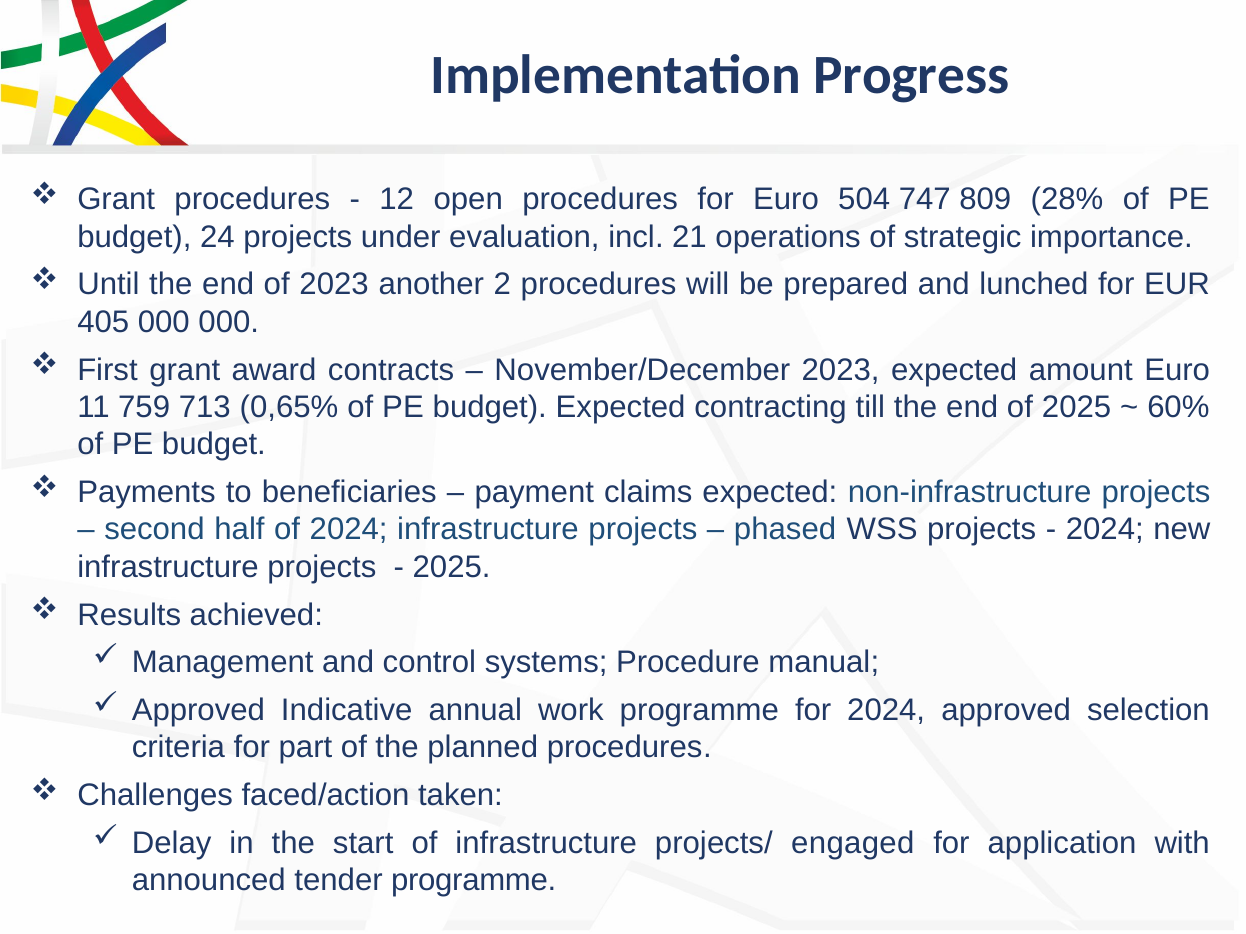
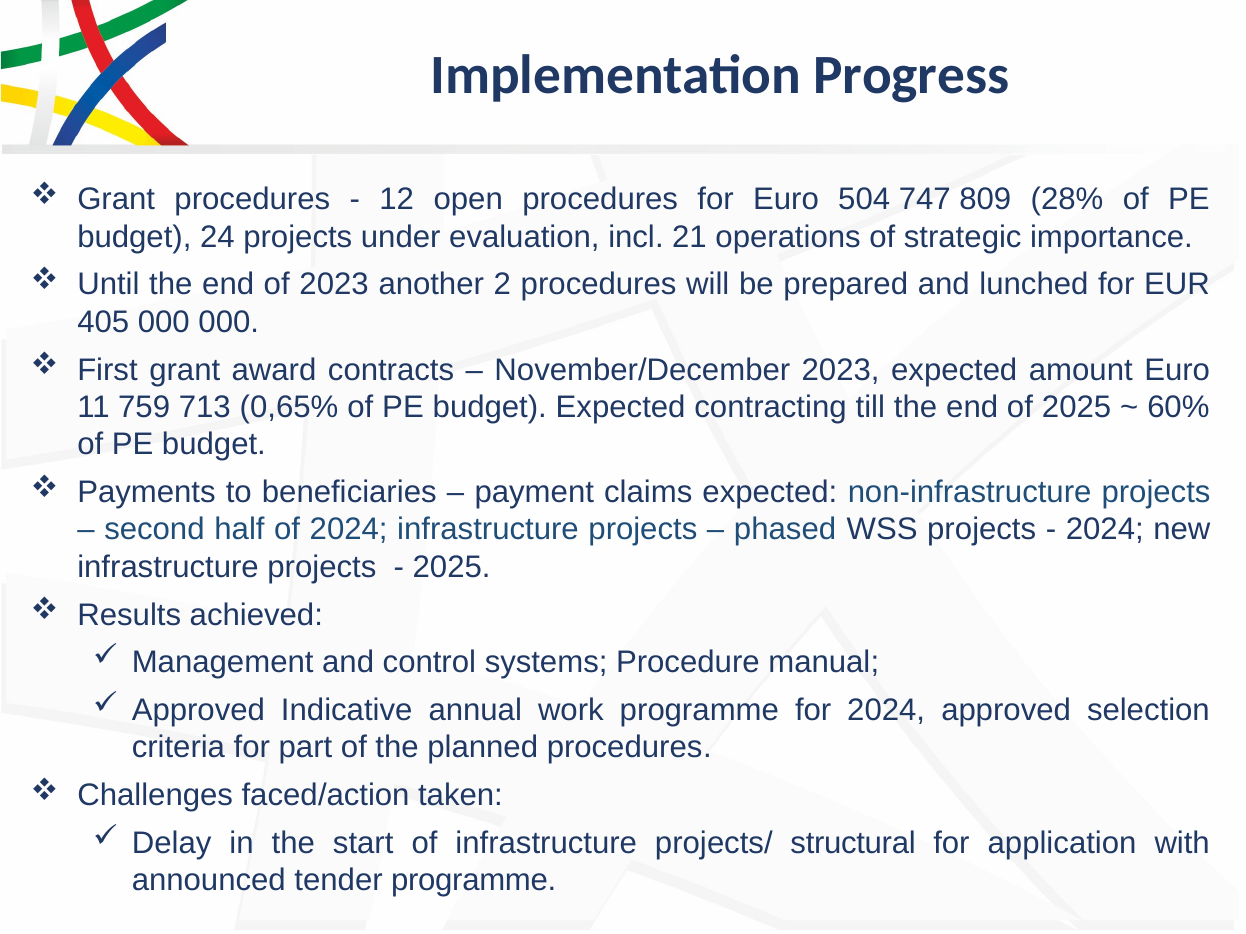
engaged: engaged -> structural
